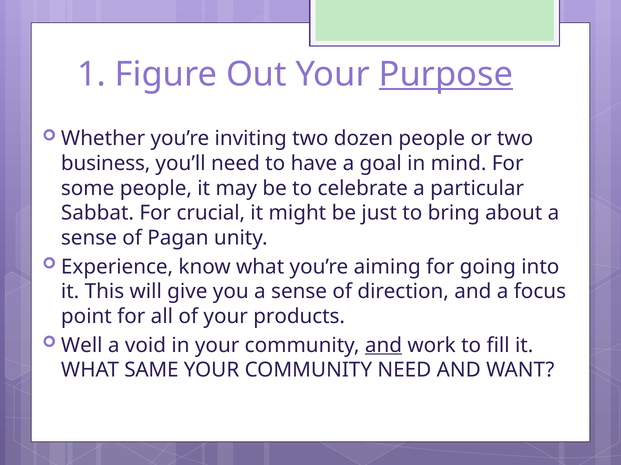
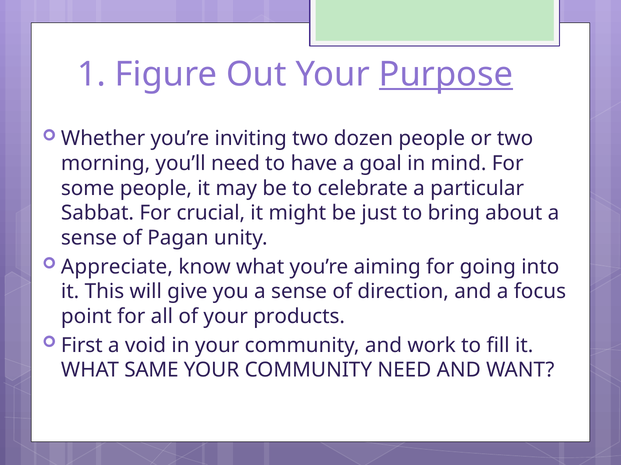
business: business -> morning
Experience: Experience -> Appreciate
Well: Well -> First
and at (383, 346) underline: present -> none
